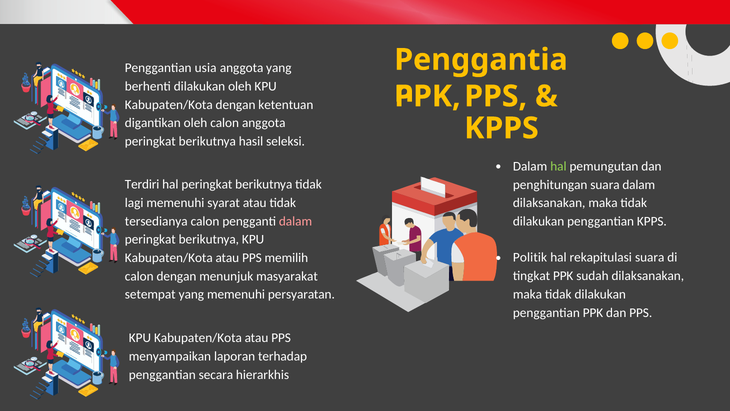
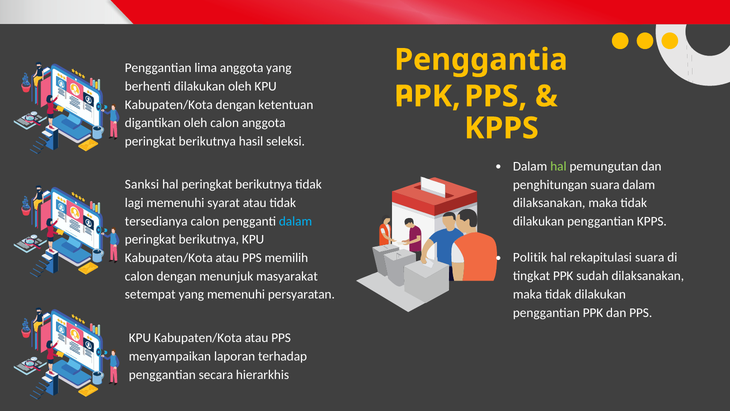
usia: usia -> lima
Terdiri: Terdiri -> Sanksi
dalam at (295, 221) colour: pink -> light blue
